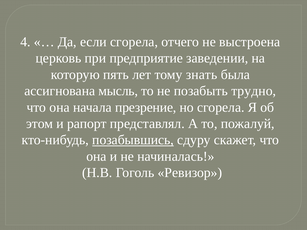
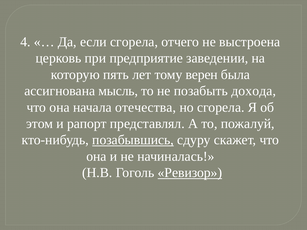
знать: знать -> верен
трудно: трудно -> дохода
презрение: презрение -> отечества
Ревизор underline: none -> present
